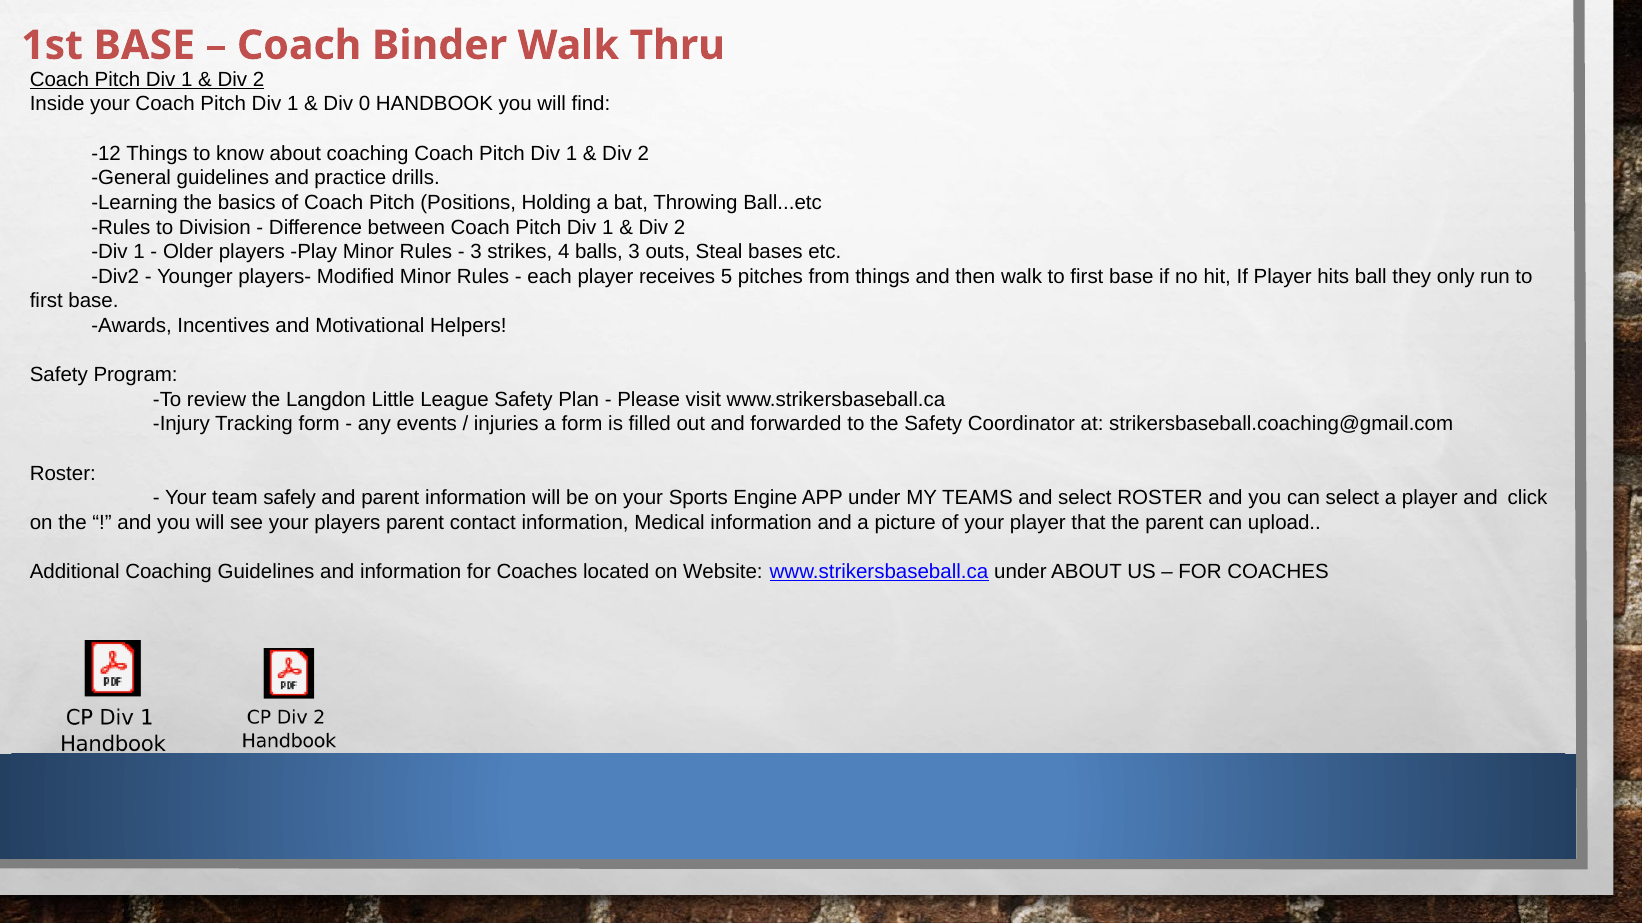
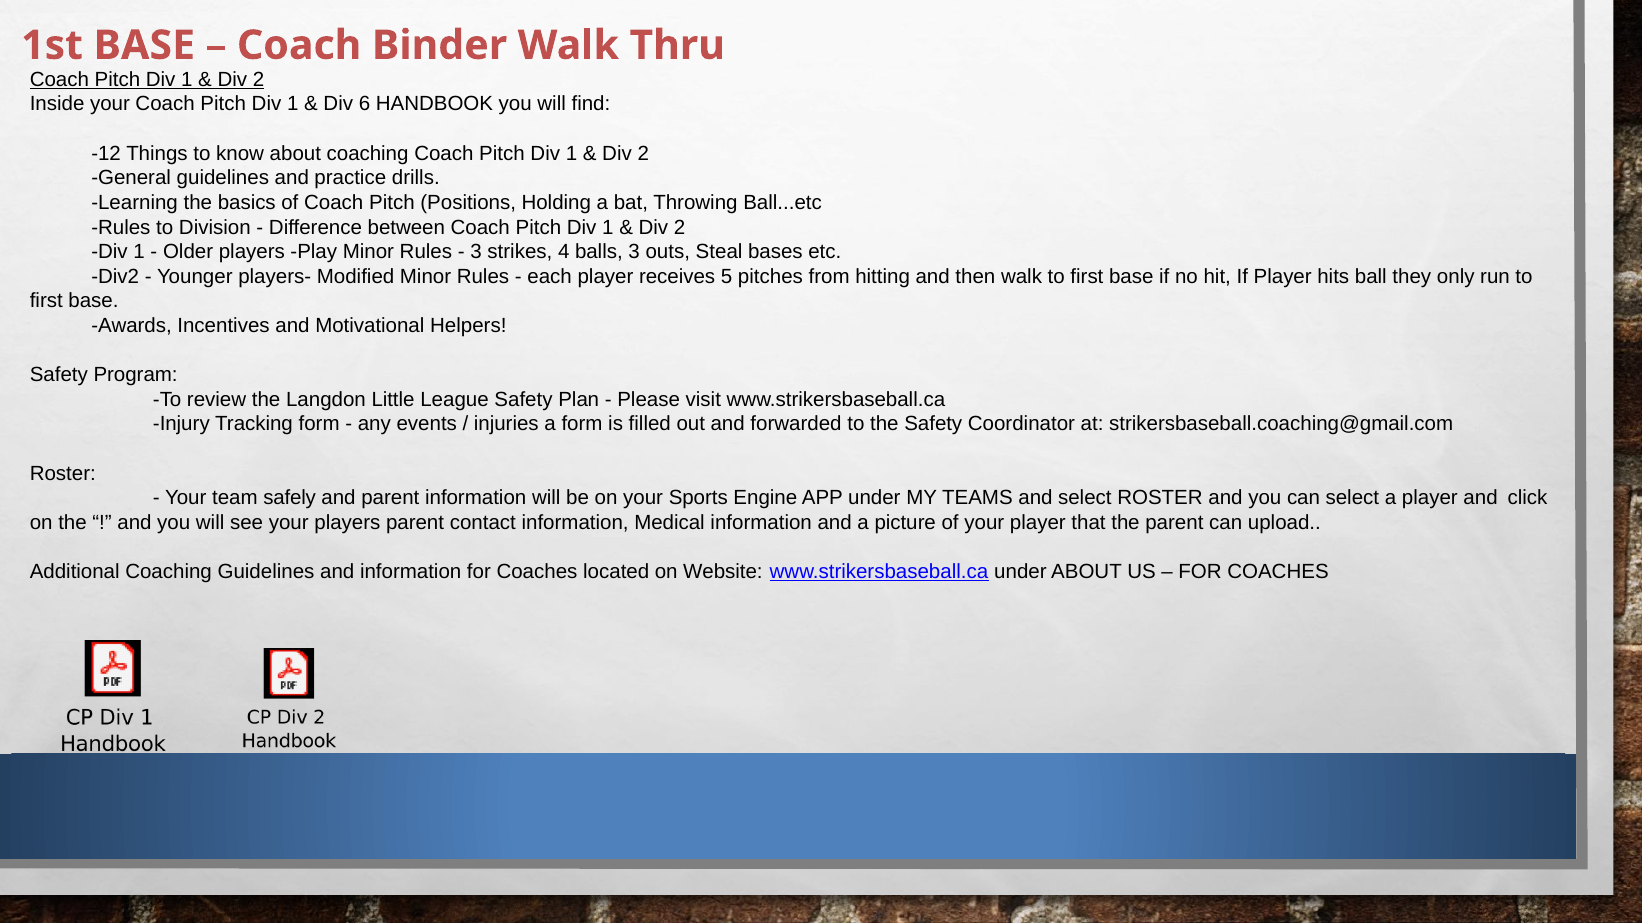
0: 0 -> 6
from things: things -> hitting
